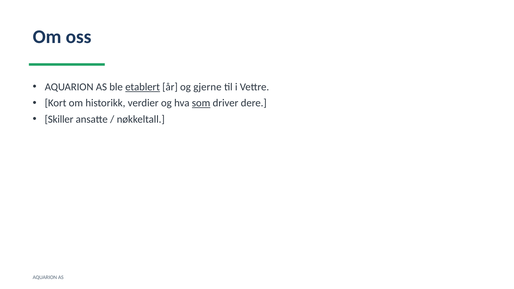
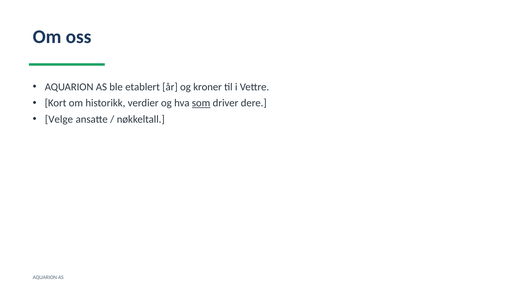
etablert underline: present -> none
gjerne: gjerne -> kroner
Skiller: Skiller -> Velge
